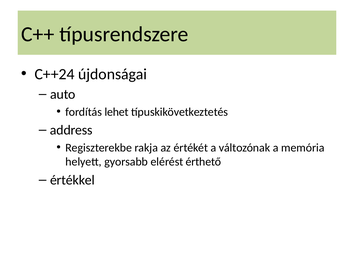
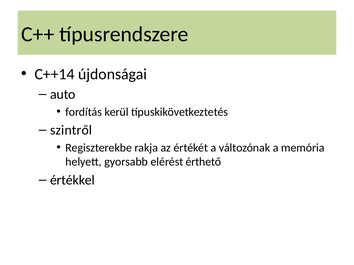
C++24: C++24 -> C++14
lehet: lehet -> kerül
address: address -> szintről
